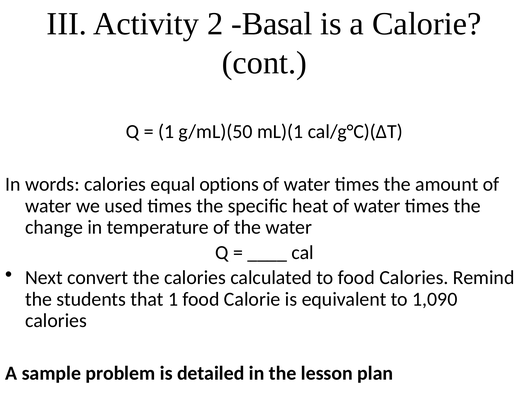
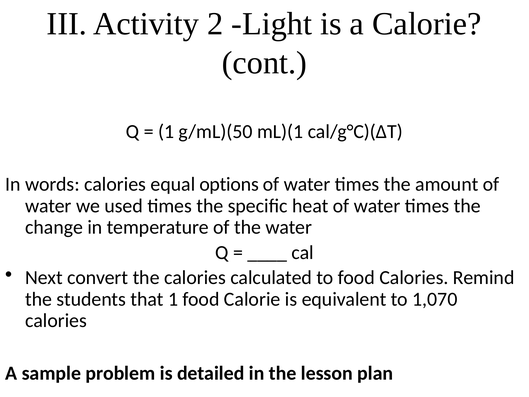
Basal: Basal -> Light
1,090: 1,090 -> 1,070
